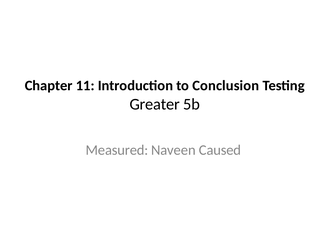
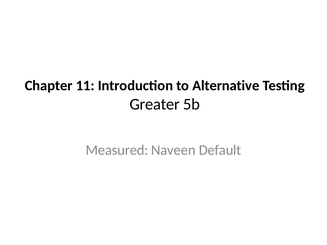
Conclusion: Conclusion -> Alternative
Caused: Caused -> Default
